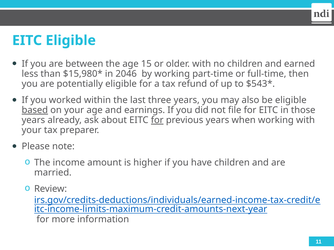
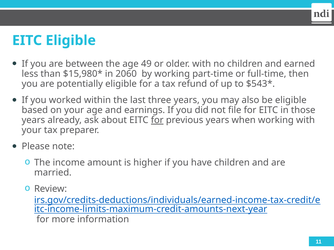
15: 15 -> 49
2046: 2046 -> 2060
based underline: present -> none
